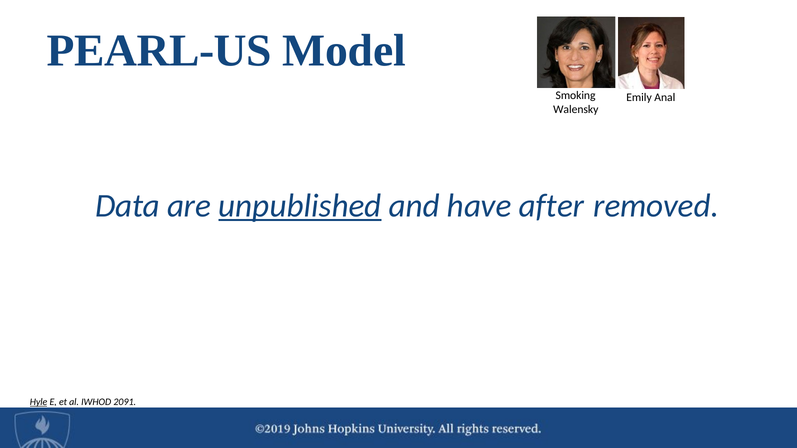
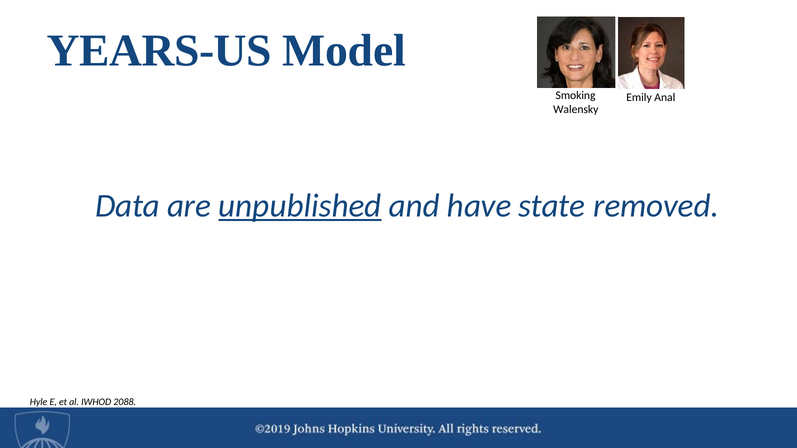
PEARL-US: PEARL-US -> YEARS-US
after: after -> state
Hyle underline: present -> none
2091: 2091 -> 2088
